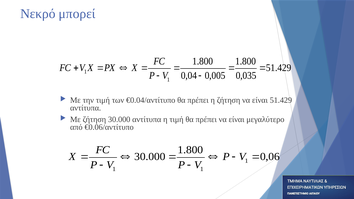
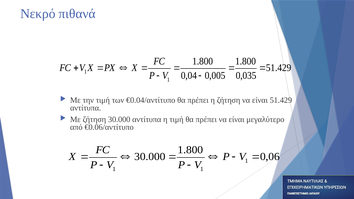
μπορεί: μπορεί -> πιθανά
